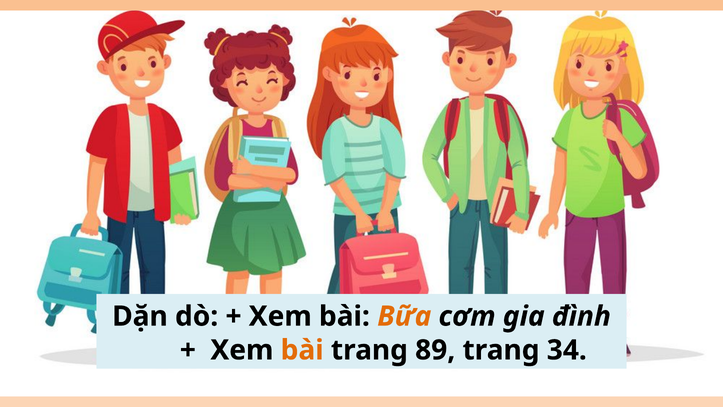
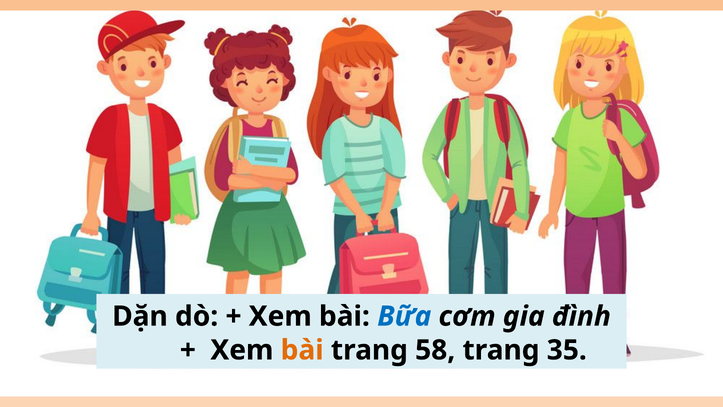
Bữa colour: orange -> blue
89: 89 -> 58
34: 34 -> 35
